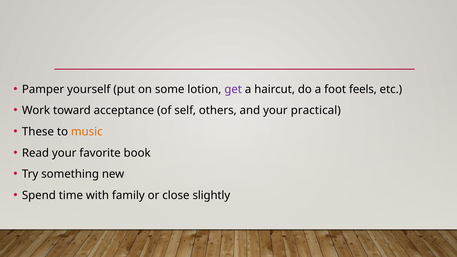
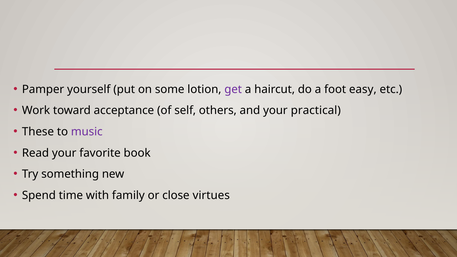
feels: feels -> easy
music colour: orange -> purple
slightly: slightly -> virtues
